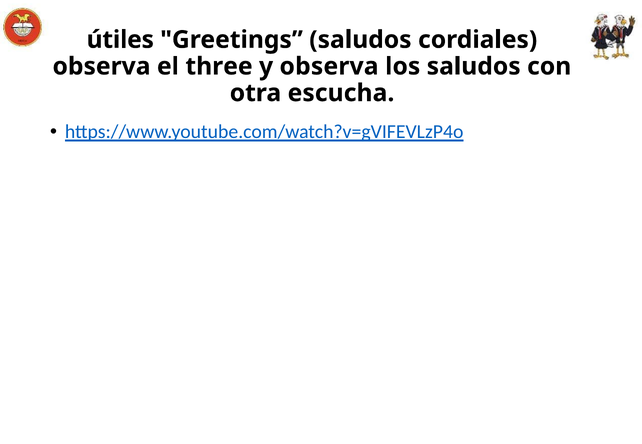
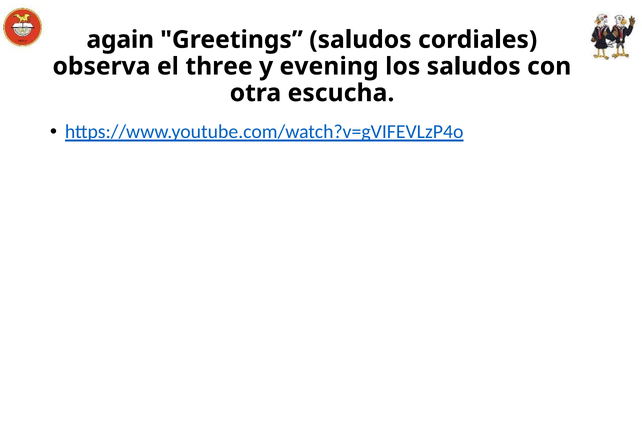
útiles: útiles -> again
y observa: observa -> evening
